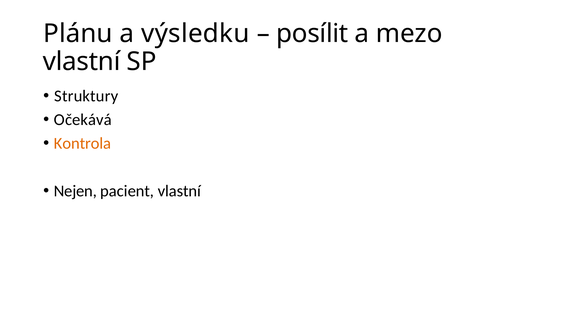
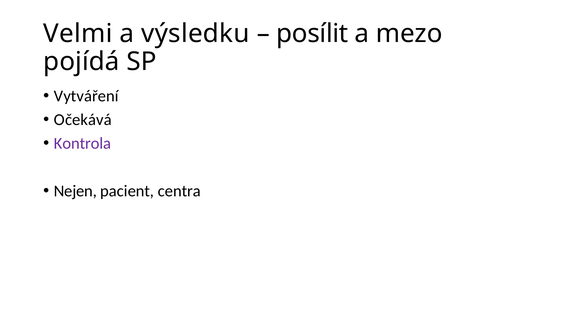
Plánu: Plánu -> Velmi
vlastní at (82, 62): vlastní -> pojídá
Struktury: Struktury -> Vytváření
Kontrola colour: orange -> purple
pacient vlastní: vlastní -> centra
